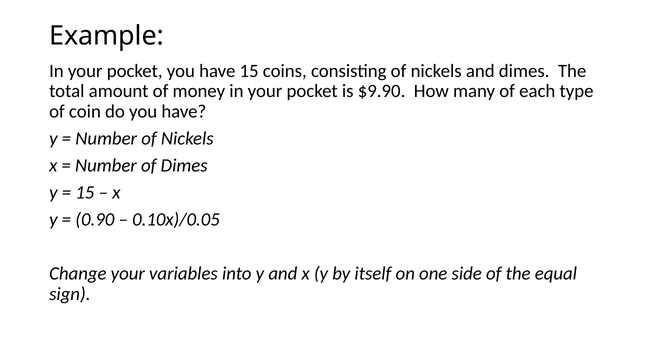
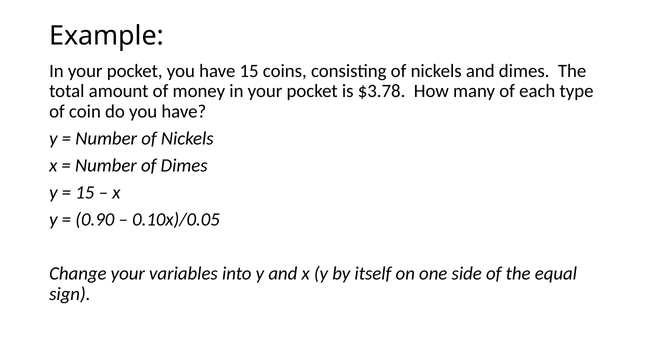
$9.90: $9.90 -> $3.78
